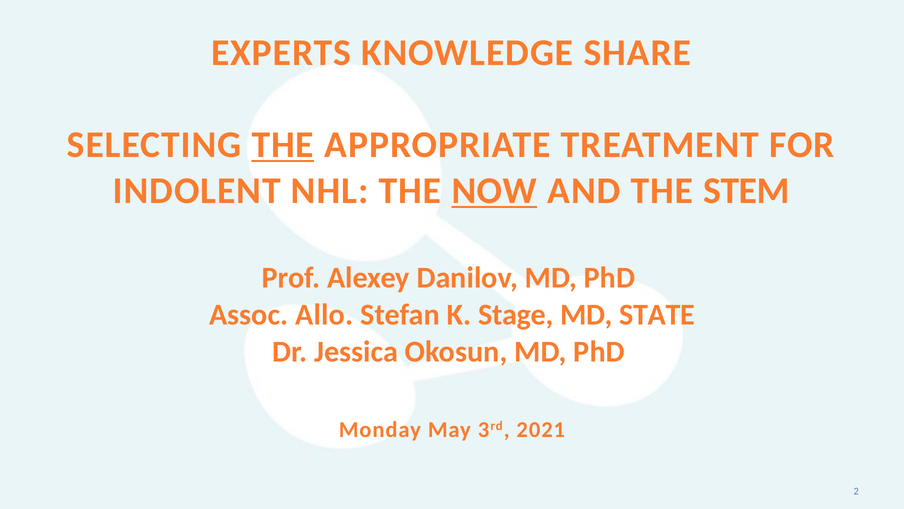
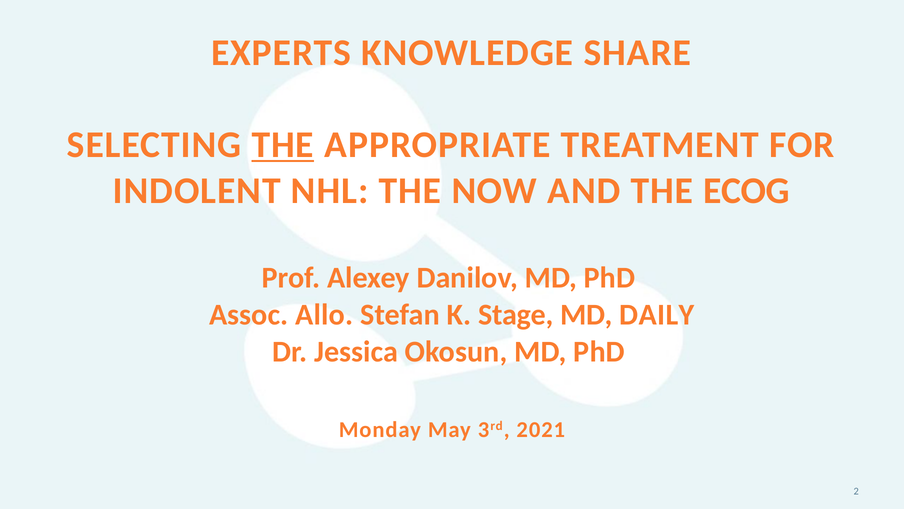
NOW underline: present -> none
STEM: STEM -> ECOG
STATE: STATE -> DAILY
